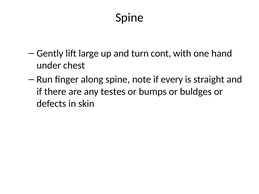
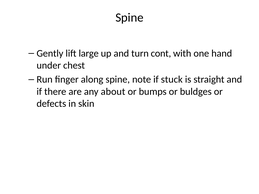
every: every -> stuck
testes: testes -> about
